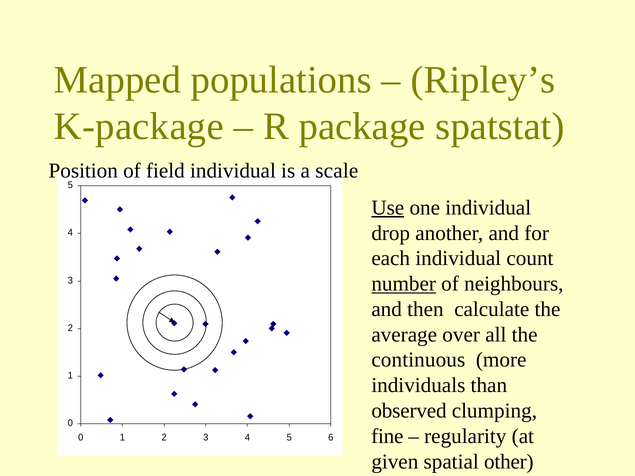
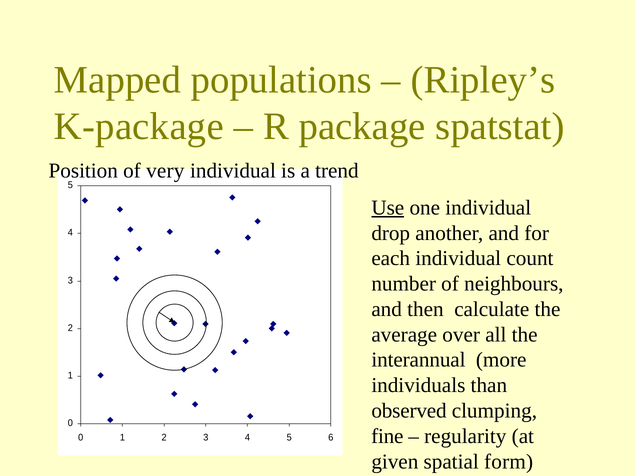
field: field -> very
scale: scale -> trend
number underline: present -> none
continuous: continuous -> interannual
other: other -> form
